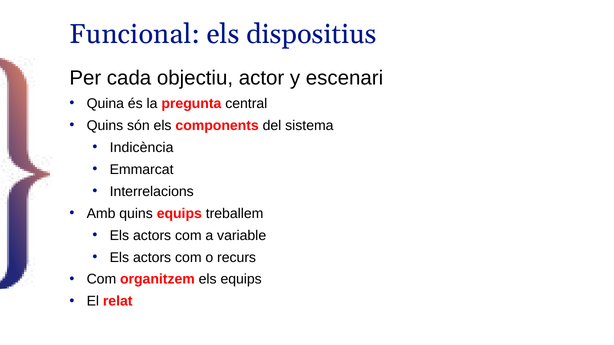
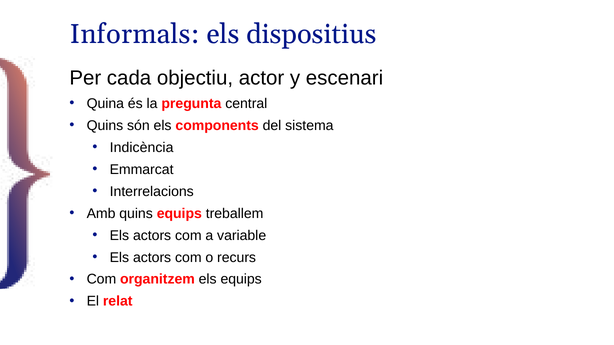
Funcional: Funcional -> Informals
